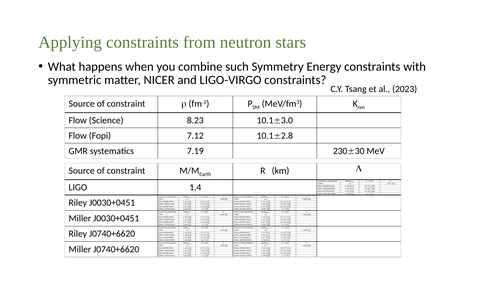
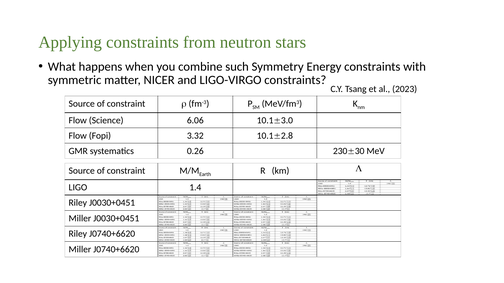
8.23: 8.23 -> 6.06
7.12: 7.12 -> 3.32
7.19: 7.19 -> 0.26
